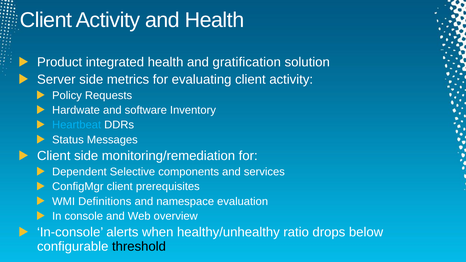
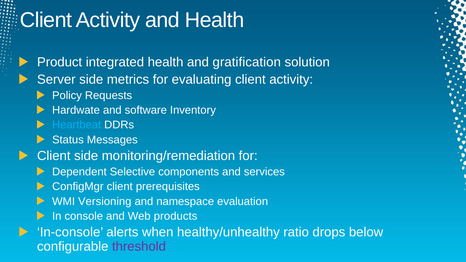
Definitions: Definitions -> Versioning
overview: overview -> products
threshold colour: black -> purple
